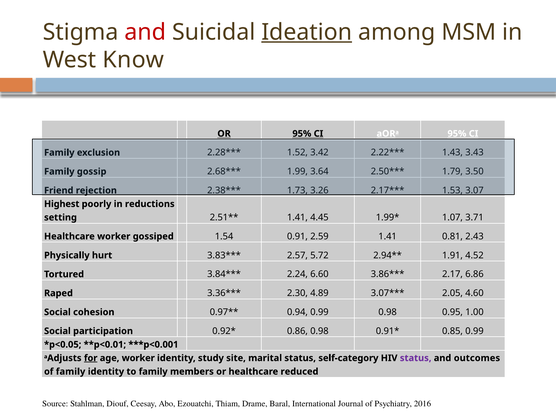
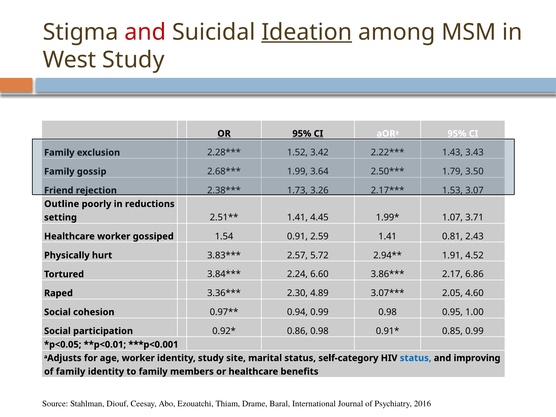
West Know: Know -> Study
Highest: Highest -> Outline
for underline: present -> none
status at (416, 358) colour: purple -> blue
outcomes: outcomes -> improving
reduced: reduced -> benefits
